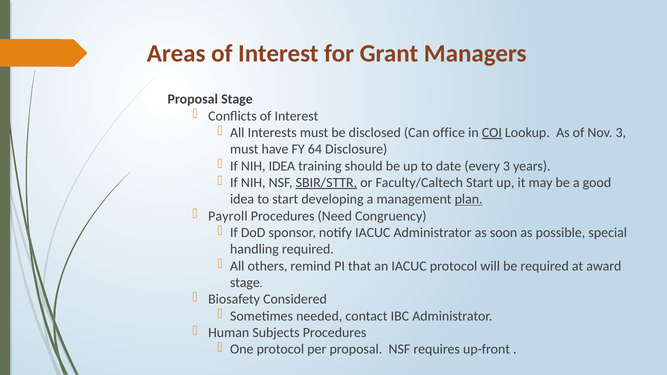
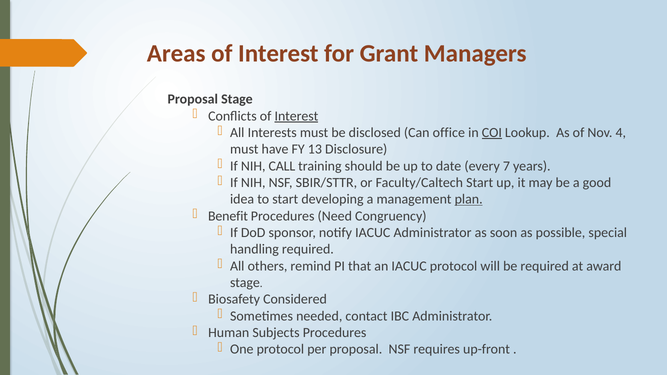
Interest at (296, 116) underline: none -> present
Nov 3: 3 -> 4
64: 64 -> 13
NIH IDEA: IDEA -> CALL
every 3: 3 -> 7
SBIR/STTR underline: present -> none
Payroll: Payroll -> Benefit
